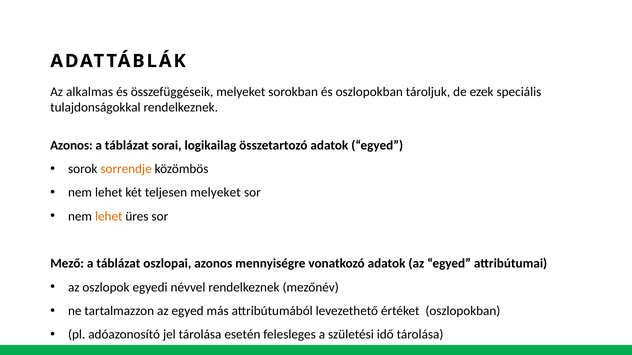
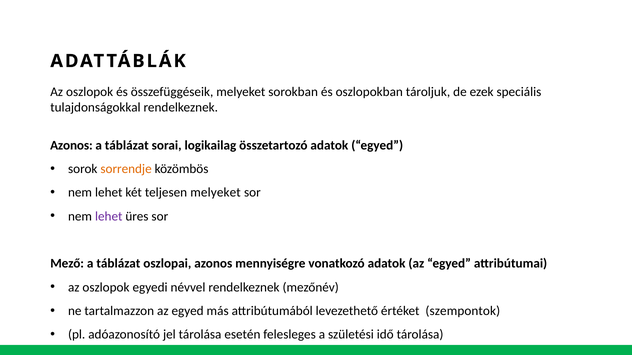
alkalmas at (90, 92): alkalmas -> oszlopok
lehet at (109, 217) colour: orange -> purple
értéket oszlopokban: oszlopokban -> szempontok
